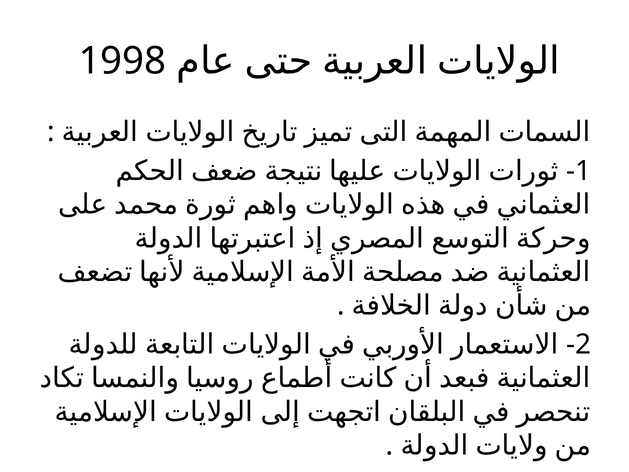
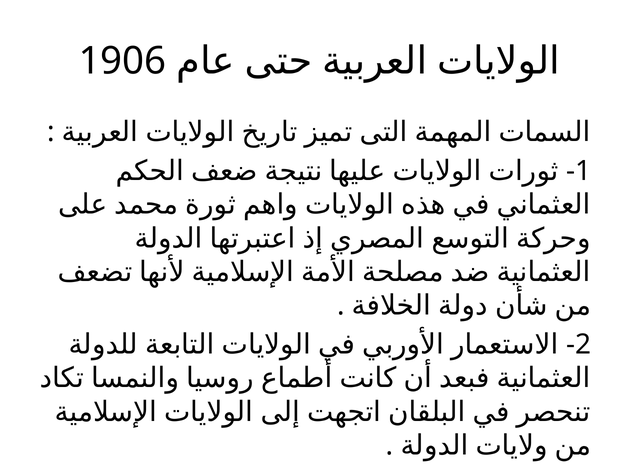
1998: 1998 -> 1906
